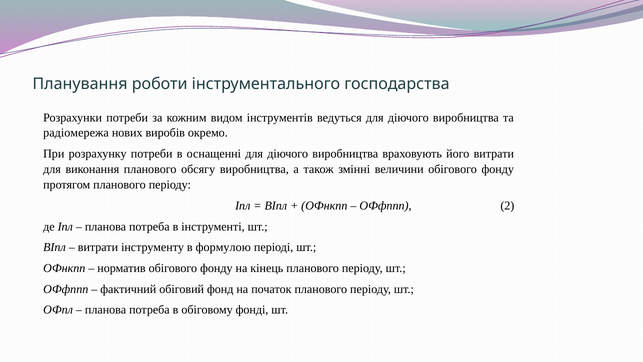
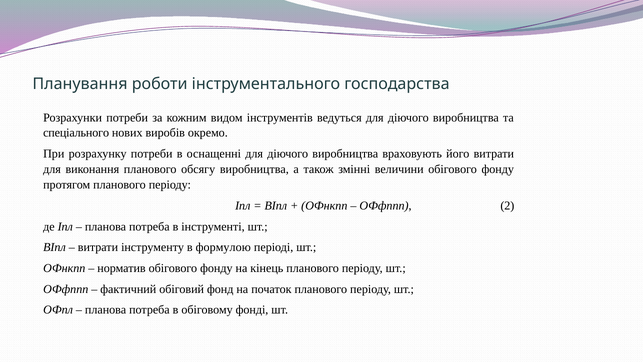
радіомережа: радіомережа -> спеціального
